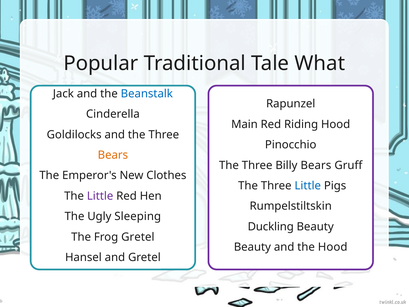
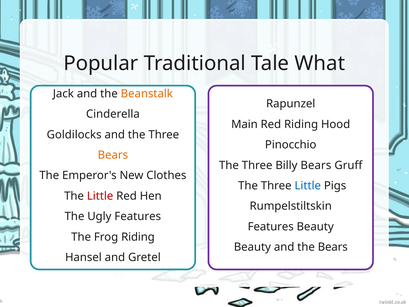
Beanstalk colour: blue -> orange
Little at (100, 196) colour: purple -> red
Ugly Sleeping: Sleeping -> Features
Duckling at (271, 227): Duckling -> Features
Frog Gretel: Gretel -> Riding
the Hood: Hood -> Bears
